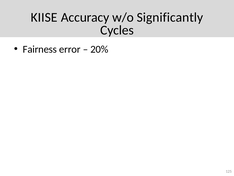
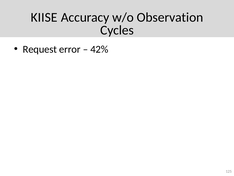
Significantly: Significantly -> Observation
Fairness: Fairness -> Request
20%: 20% -> 42%
